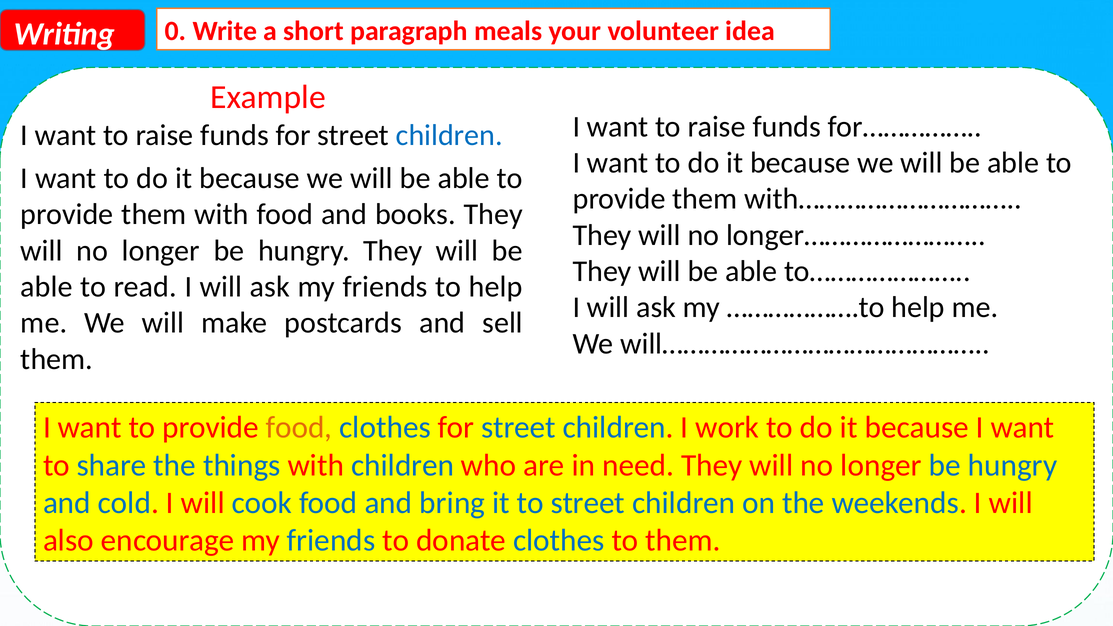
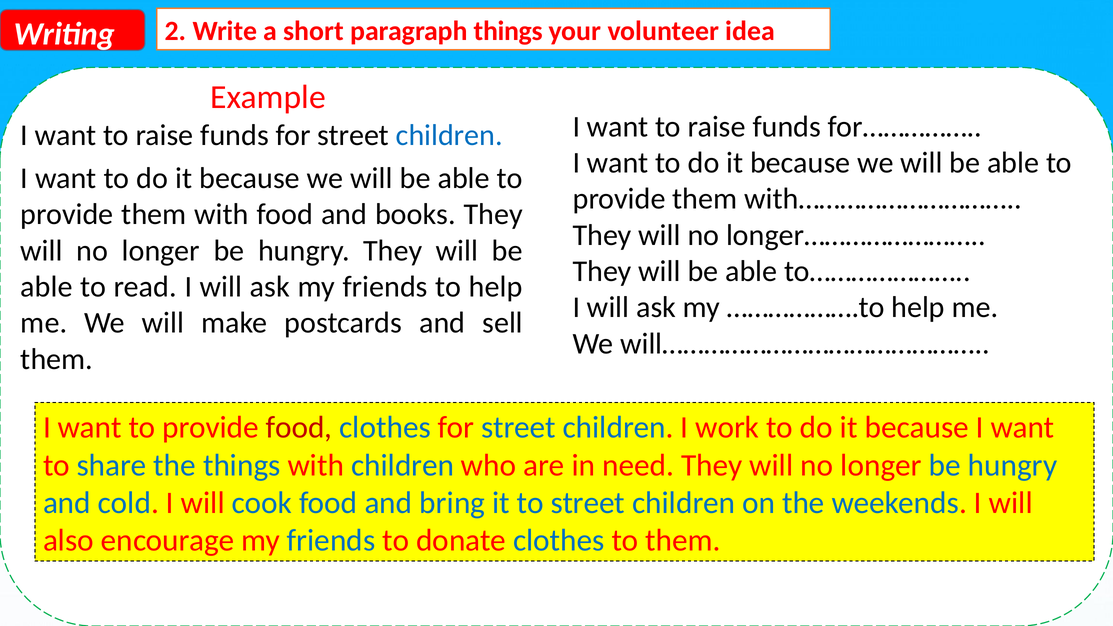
0: 0 -> 2
paragraph meals: meals -> things
food at (299, 428) colour: orange -> red
